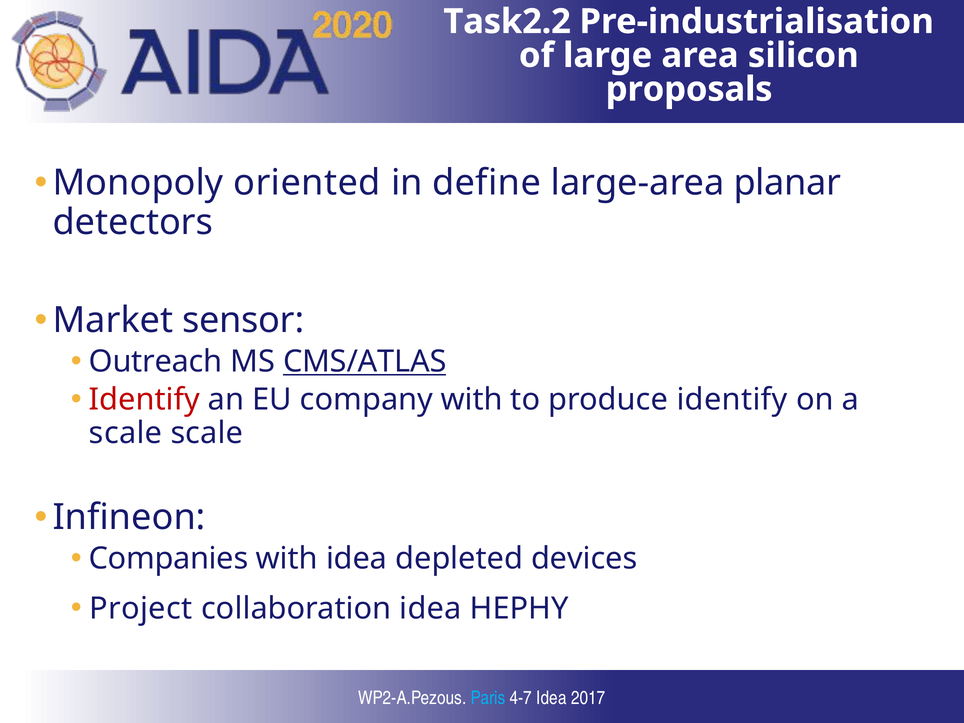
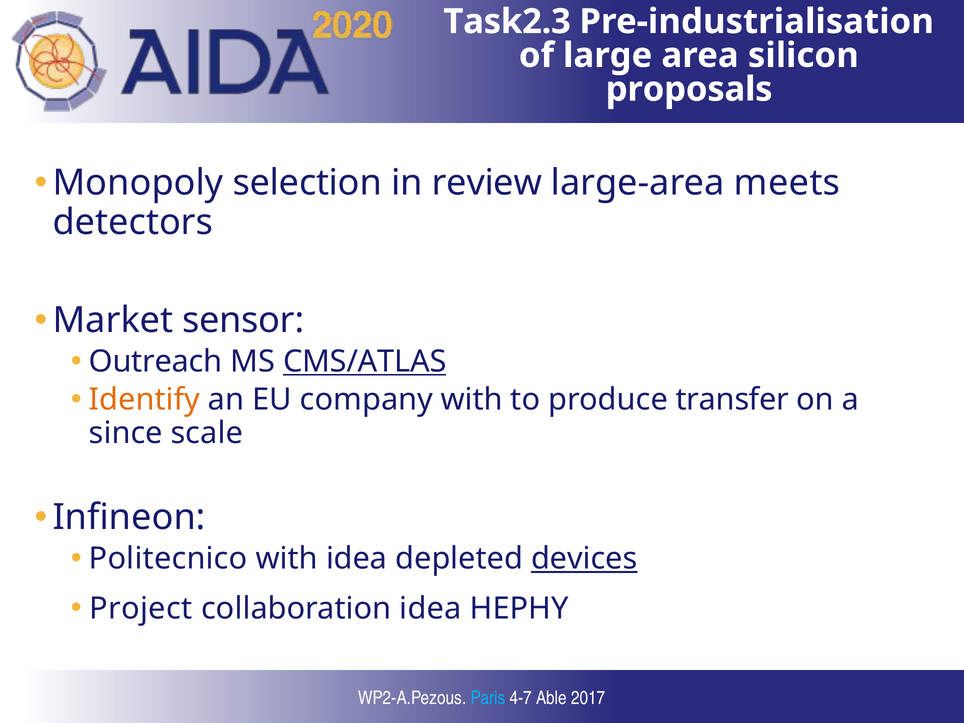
Task2.2: Task2.2 -> Task2.3
oriented: oriented -> selection
define: define -> review
planar: planar -> meets
Identify at (144, 400) colour: red -> orange
produce identify: identify -> transfer
scale at (126, 433): scale -> since
Companies: Companies -> Politecnico
devices underline: none -> present
4-7 Idea: Idea -> Able
